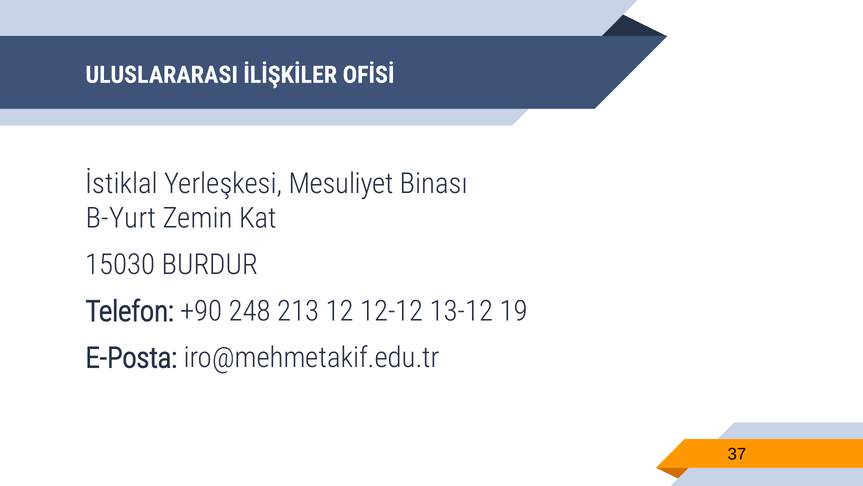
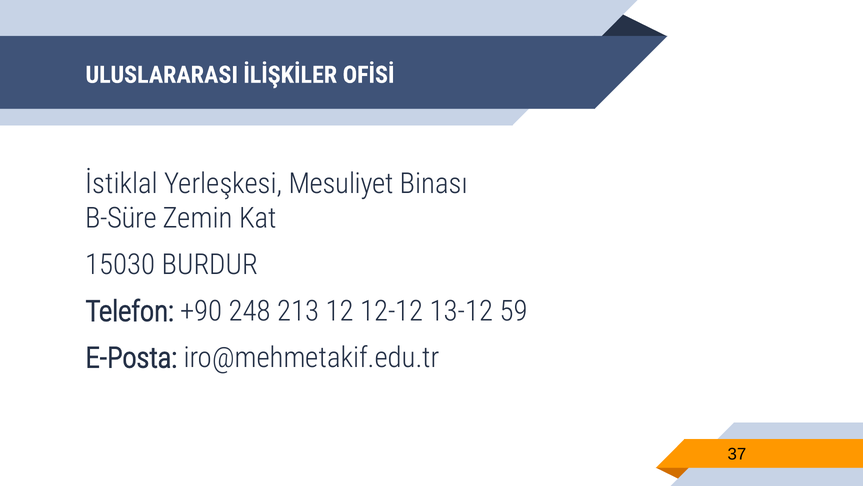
B-Yurt: B-Yurt -> B-Süre
19: 19 -> 59
